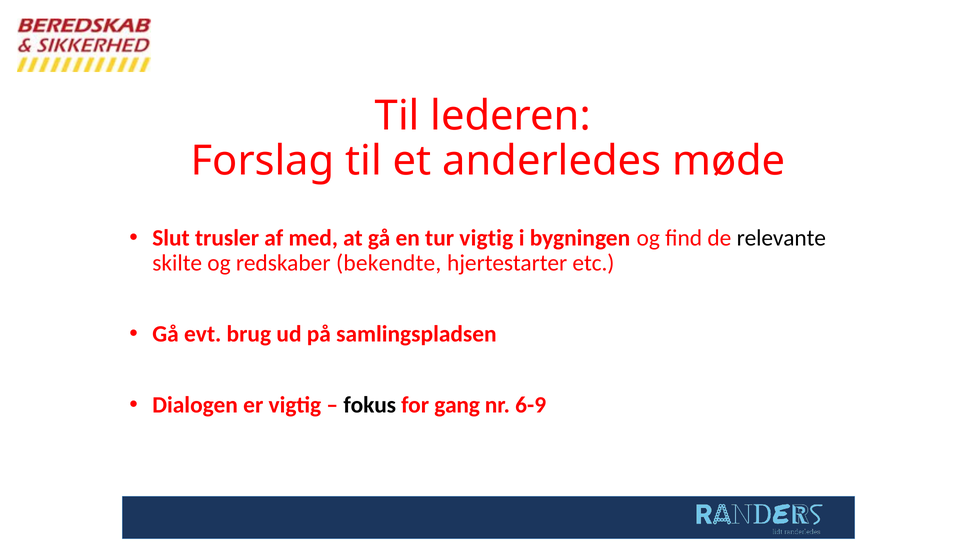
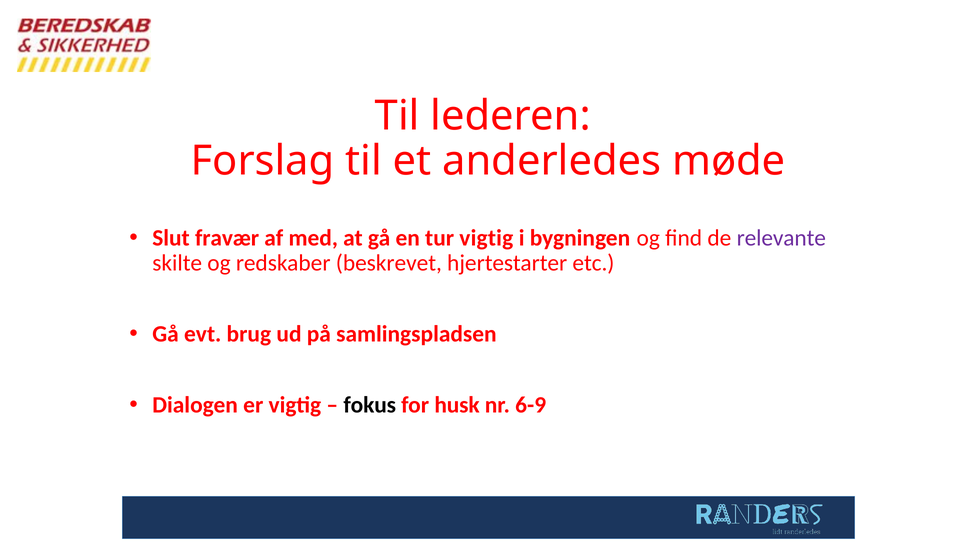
trusler: trusler -> fravær
relevante colour: black -> purple
bekendte: bekendte -> beskrevet
gang: gang -> husk
